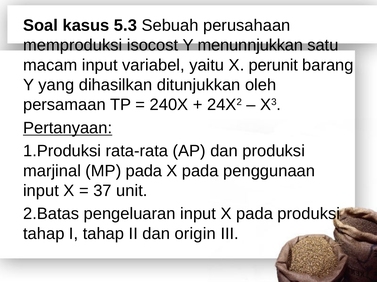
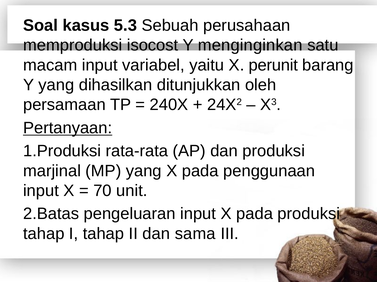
menunnjukkan: menunnjukkan -> menginginkan
MP pada: pada -> yang
37: 37 -> 70
origin: origin -> sama
